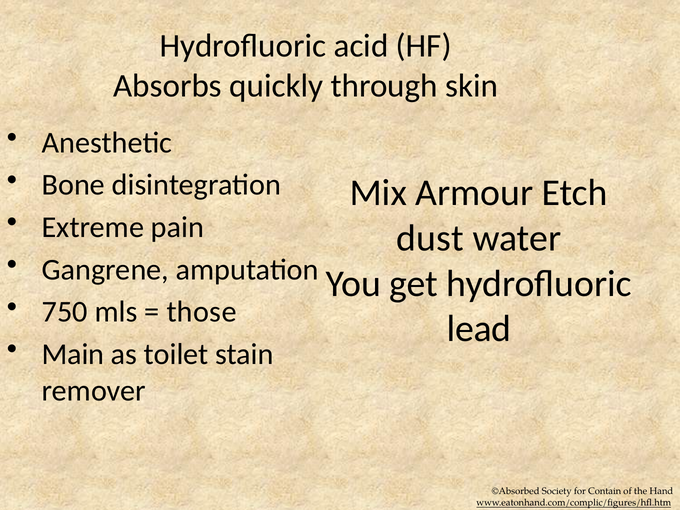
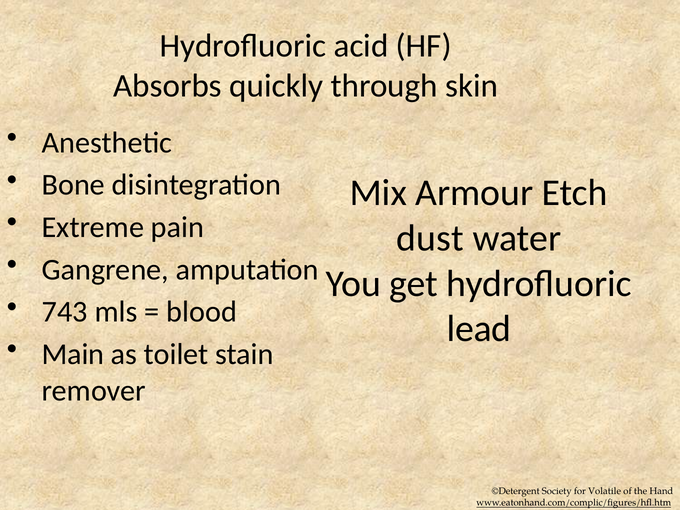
750: 750 -> 743
those: those -> blood
©Absorbed: ©Absorbed -> ©Detergent
Contain: Contain -> Volatile
